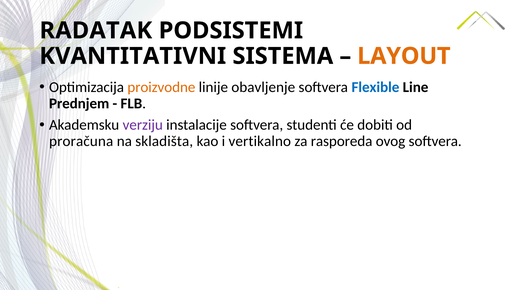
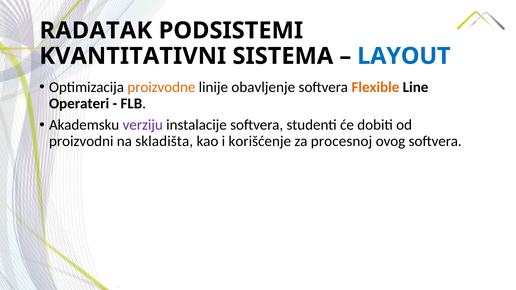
LAYOUT colour: orange -> blue
Flexible colour: blue -> orange
Prednjem: Prednjem -> Operateri
proračuna: proračuna -> proizvodni
vertikalno: vertikalno -> korišćenje
rasporeda: rasporeda -> procesnoj
